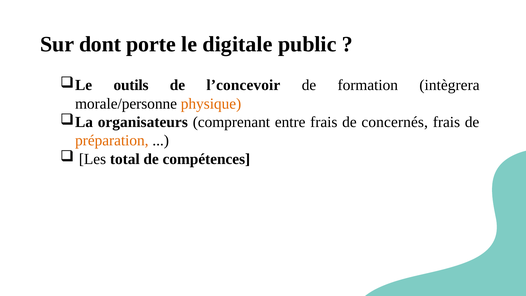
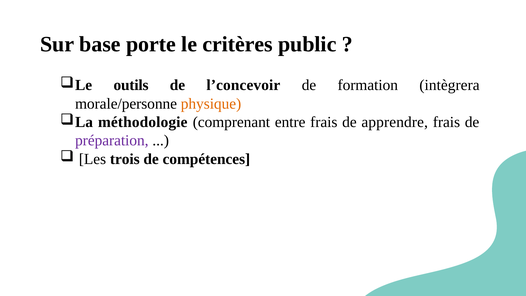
dont: dont -> base
digitale: digitale -> critères
organisateurs: organisateurs -> méthodologie
concernés: concernés -> apprendre
préparation colour: orange -> purple
total: total -> trois
